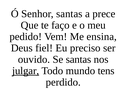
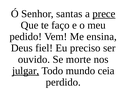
prece underline: none -> present
Se santas: santas -> morte
tens: tens -> ceia
